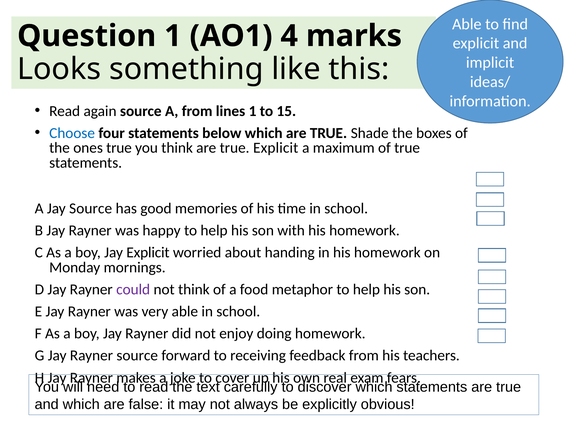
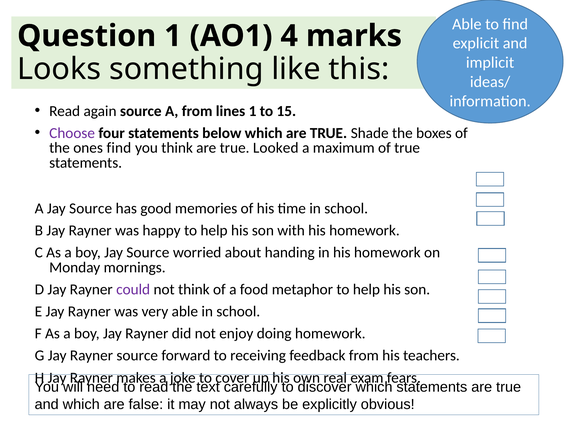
Choose colour: blue -> purple
ones true: true -> find
true Explicit: Explicit -> Looked
boy Jay Explicit: Explicit -> Source
